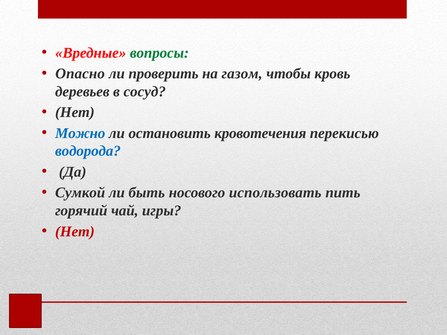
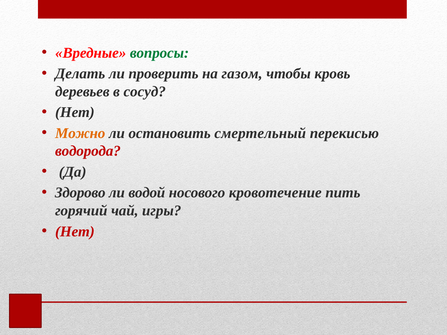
Опасно: Опасно -> Делать
Можно colour: blue -> orange
кровотечения: кровотечения -> смертельный
водорода colour: blue -> red
Сумкой: Сумкой -> Здорово
быть: быть -> водой
использовать: использовать -> кровотечение
